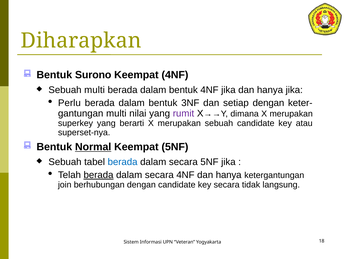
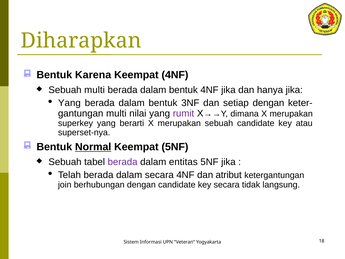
Surono: Surono -> Karena
Perlu at (69, 103): Perlu -> Yang
berada at (123, 162) colour: blue -> purple
secara at (183, 162): secara -> entitas
berada at (99, 175) underline: present -> none
4NF dan hanya: hanya -> atribut
